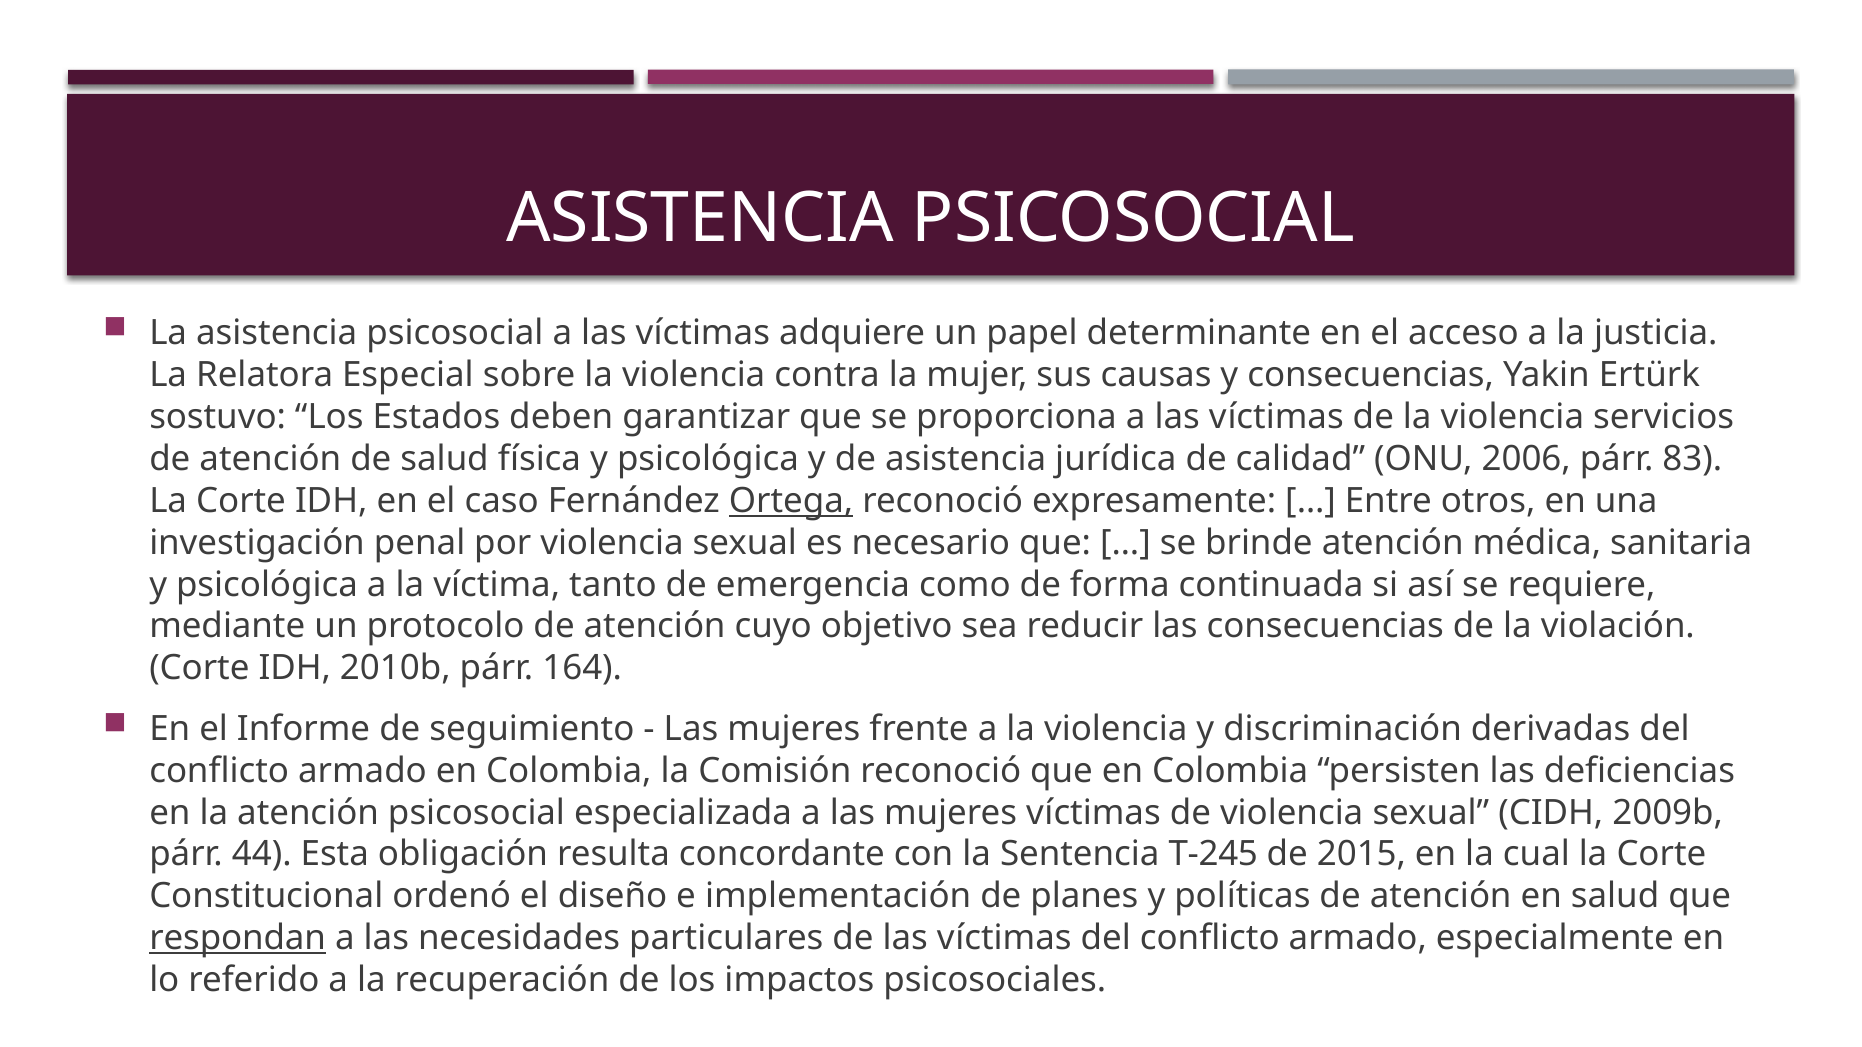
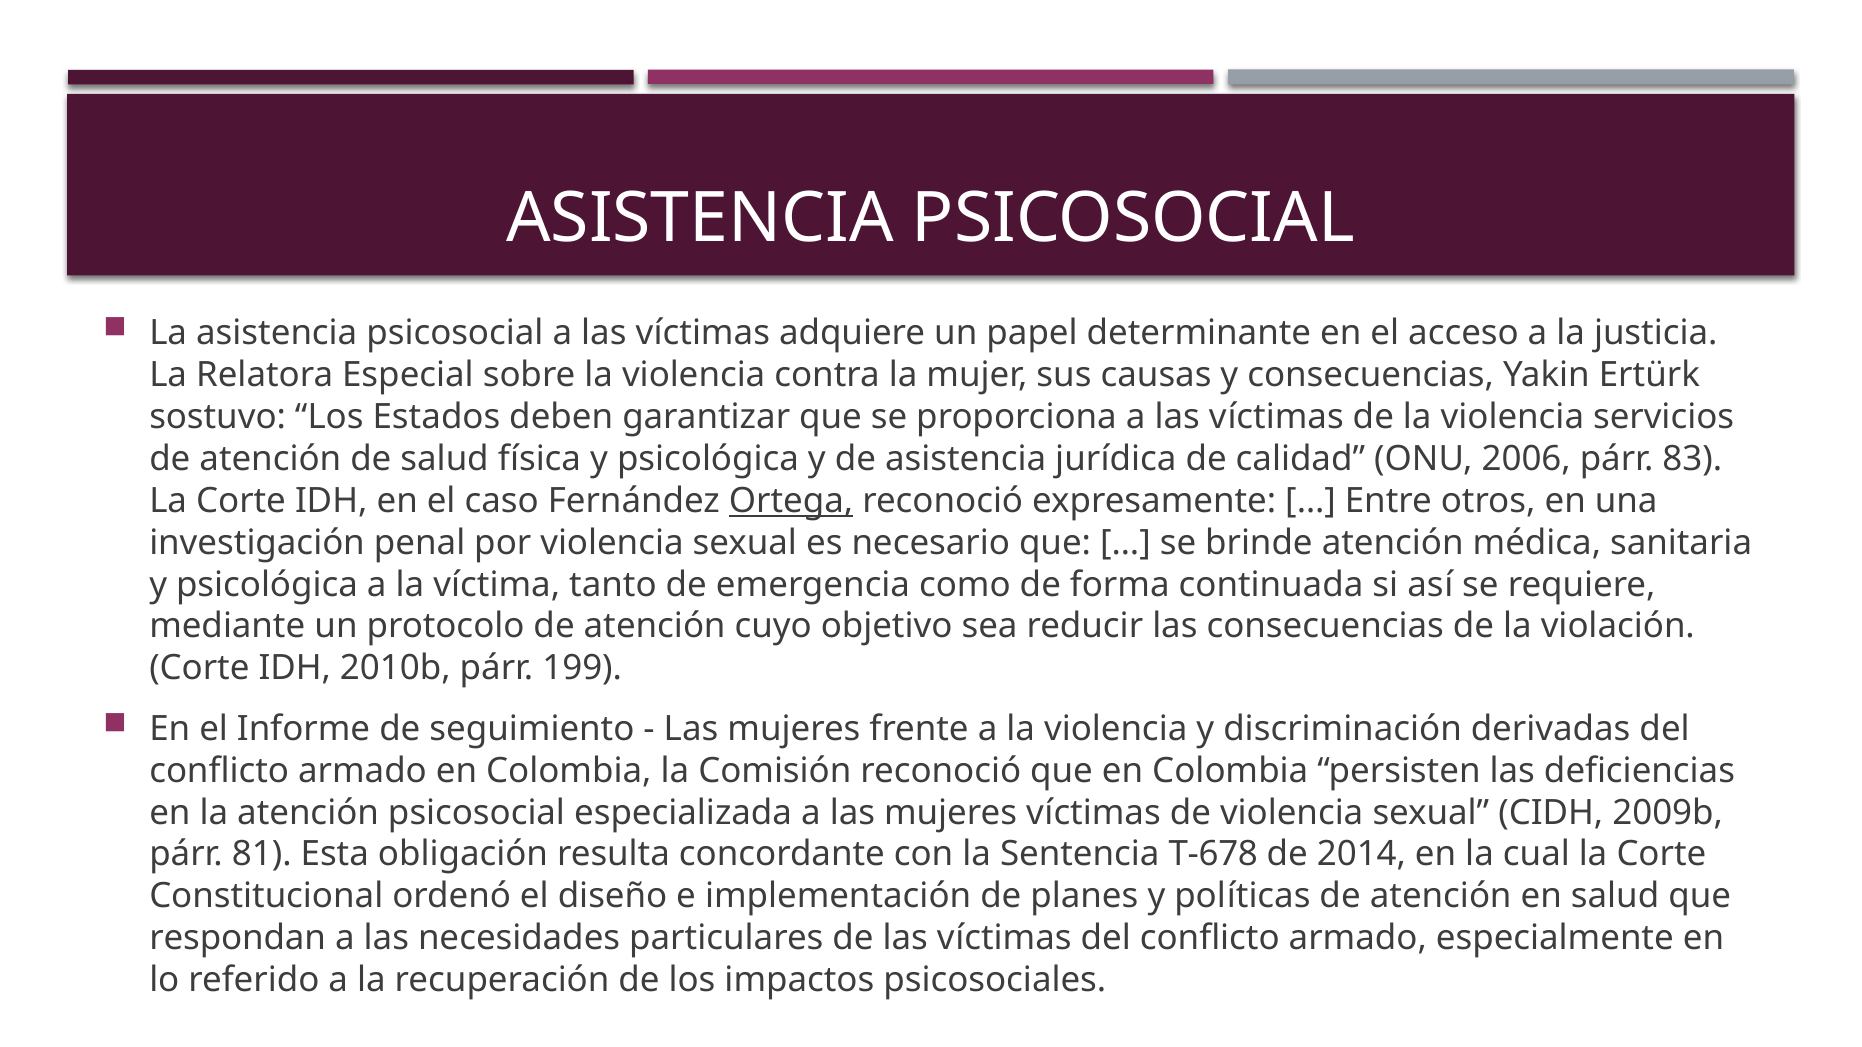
164: 164 -> 199
44: 44 -> 81
T-245: T-245 -> T-678
2015: 2015 -> 2014
respondan underline: present -> none
